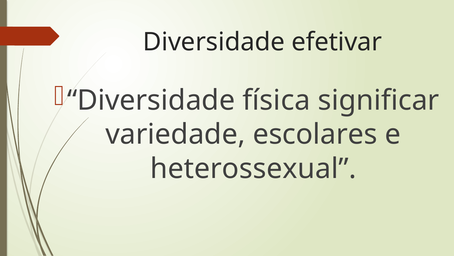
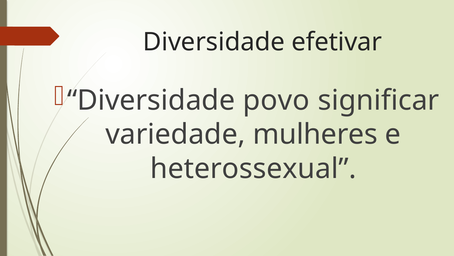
física: física -> povo
escolares: escolares -> mulheres
